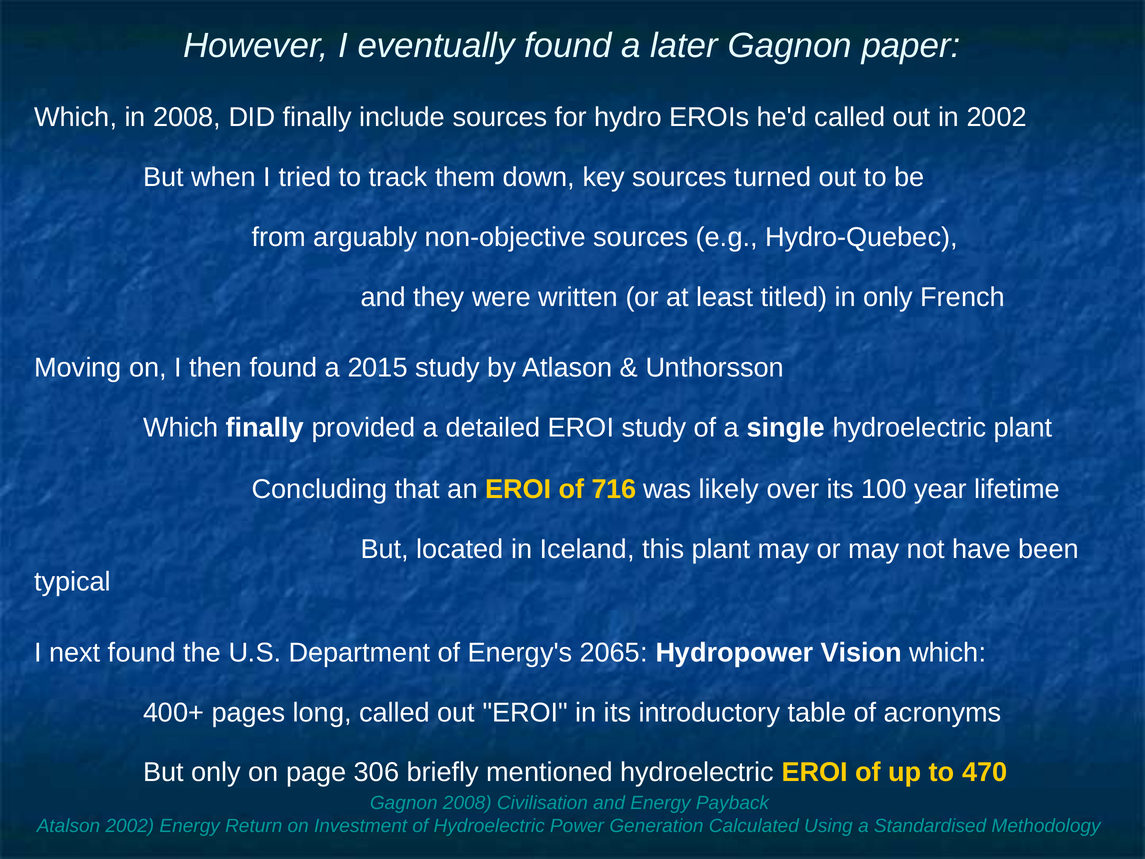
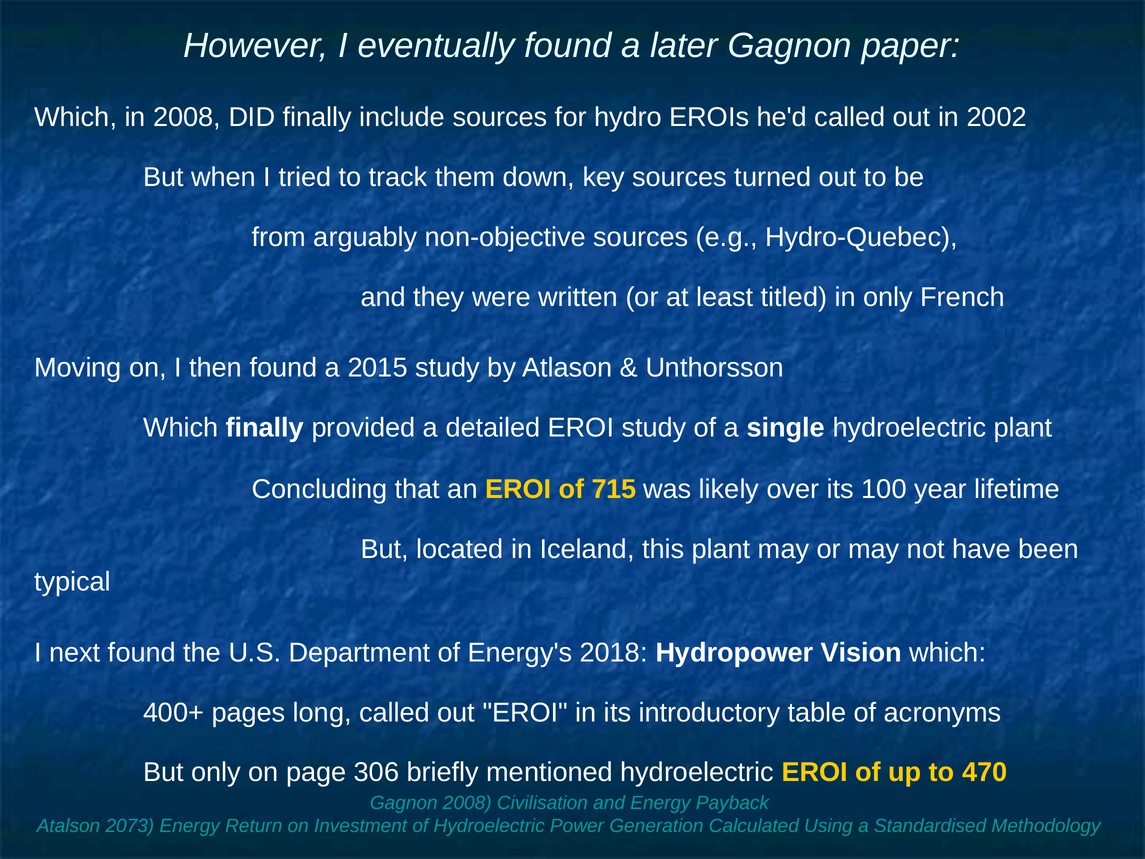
716: 716 -> 715
2065: 2065 -> 2018
Atalson 2002: 2002 -> 2073
